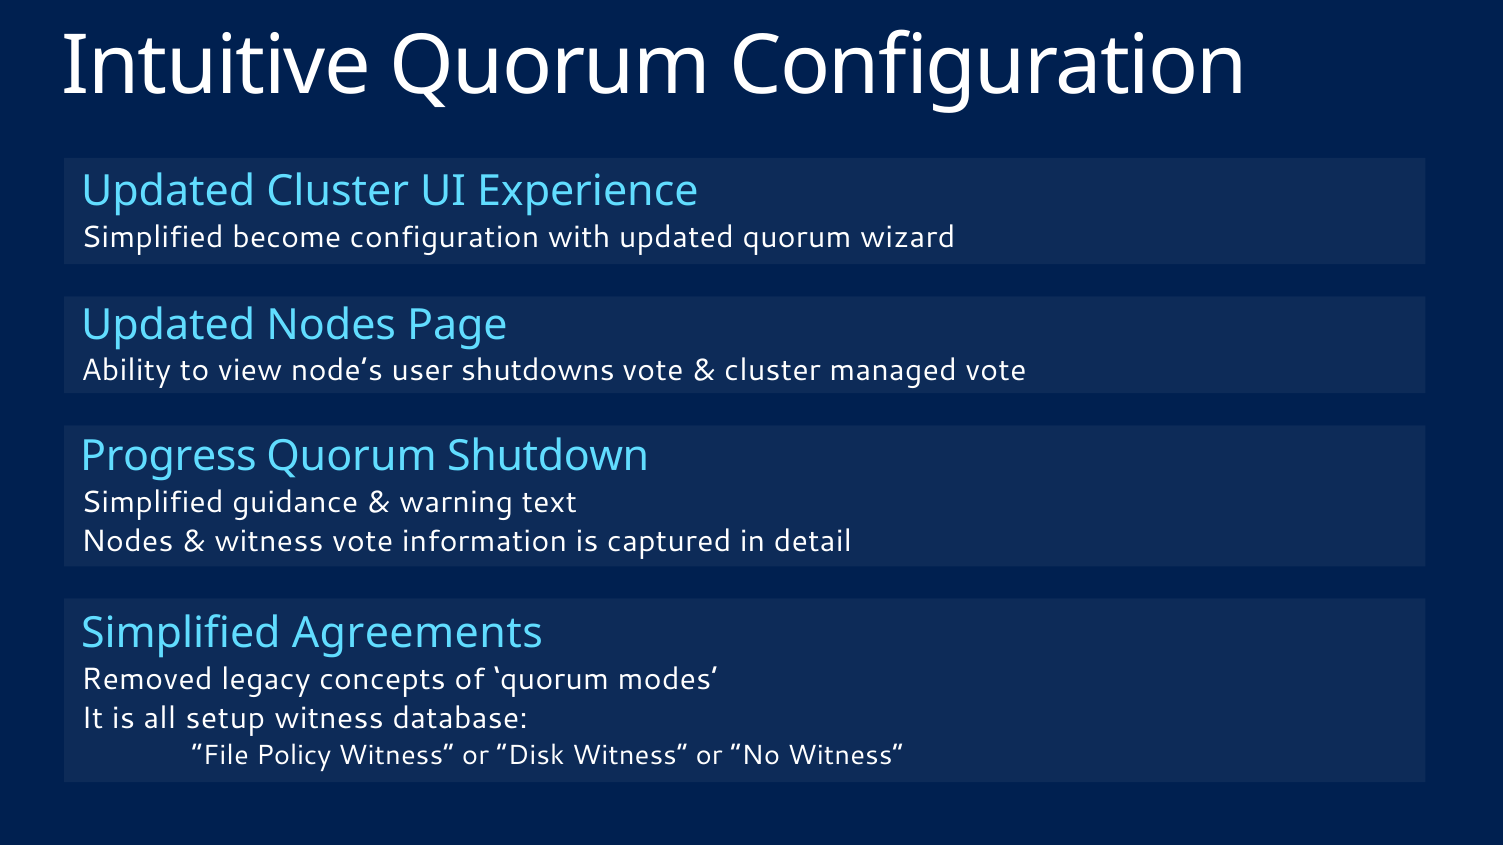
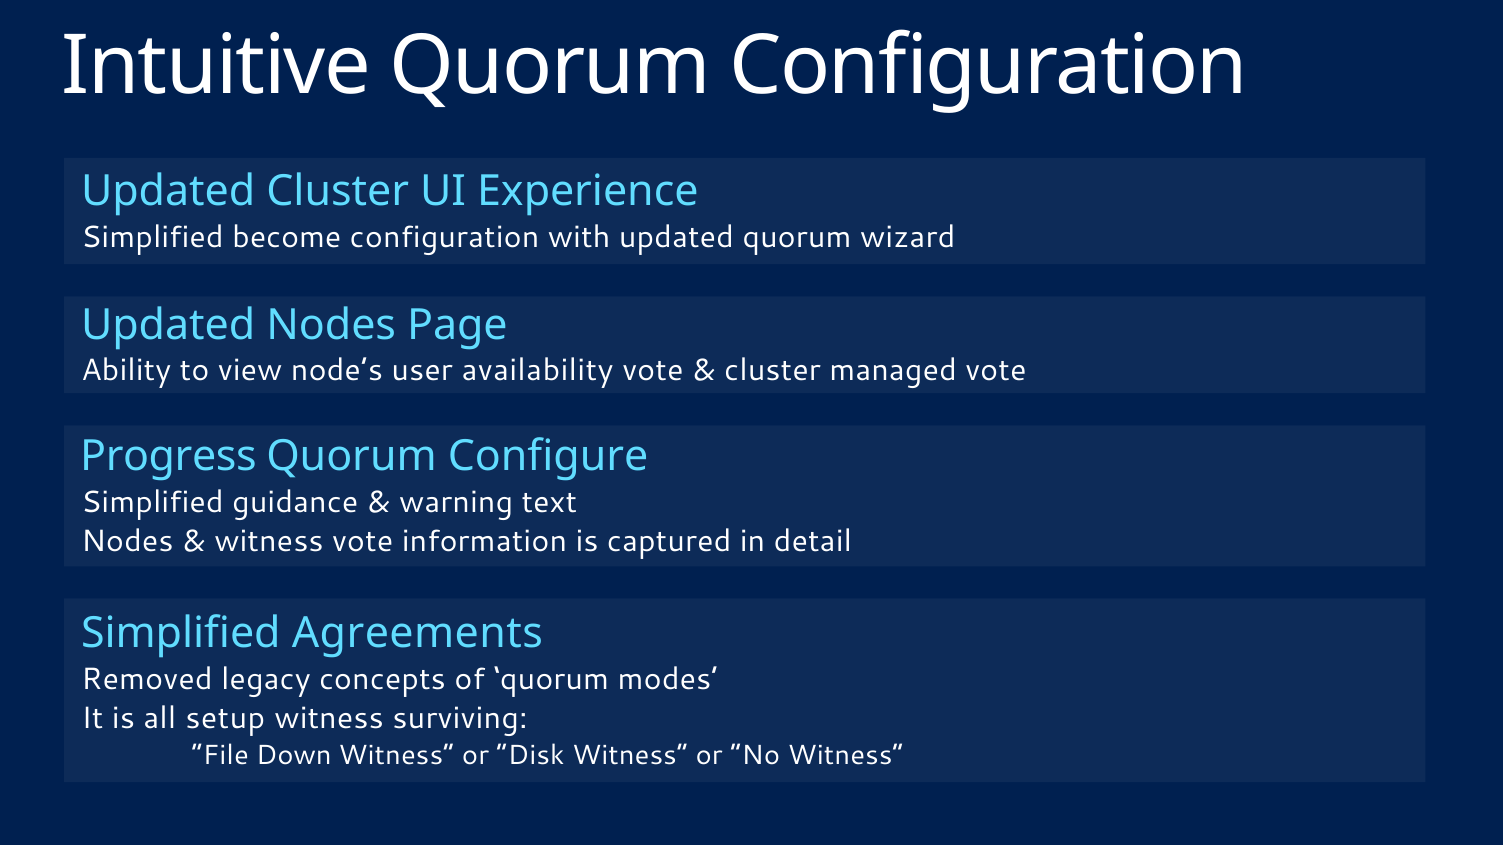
shutdowns: shutdowns -> availability
Shutdown: Shutdown -> Configure
database: database -> surviving
Policy: Policy -> Down
